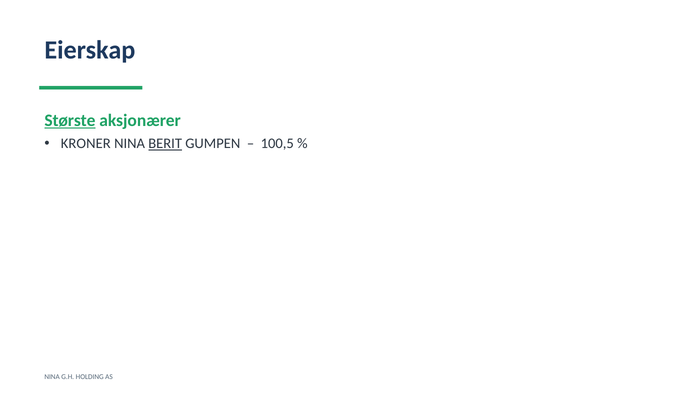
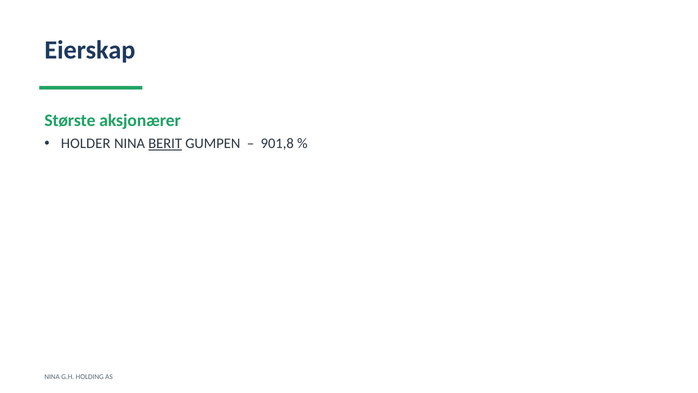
Største underline: present -> none
KRONER: KRONER -> HOLDER
100,5: 100,5 -> 901,8
